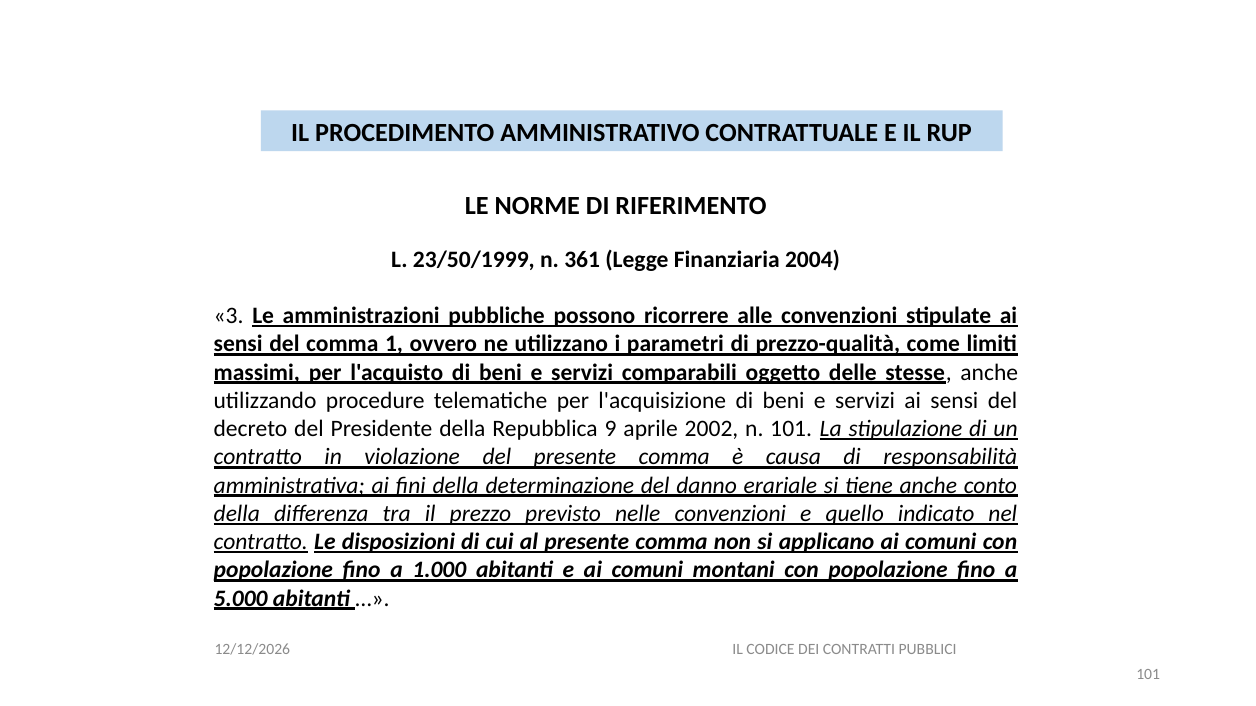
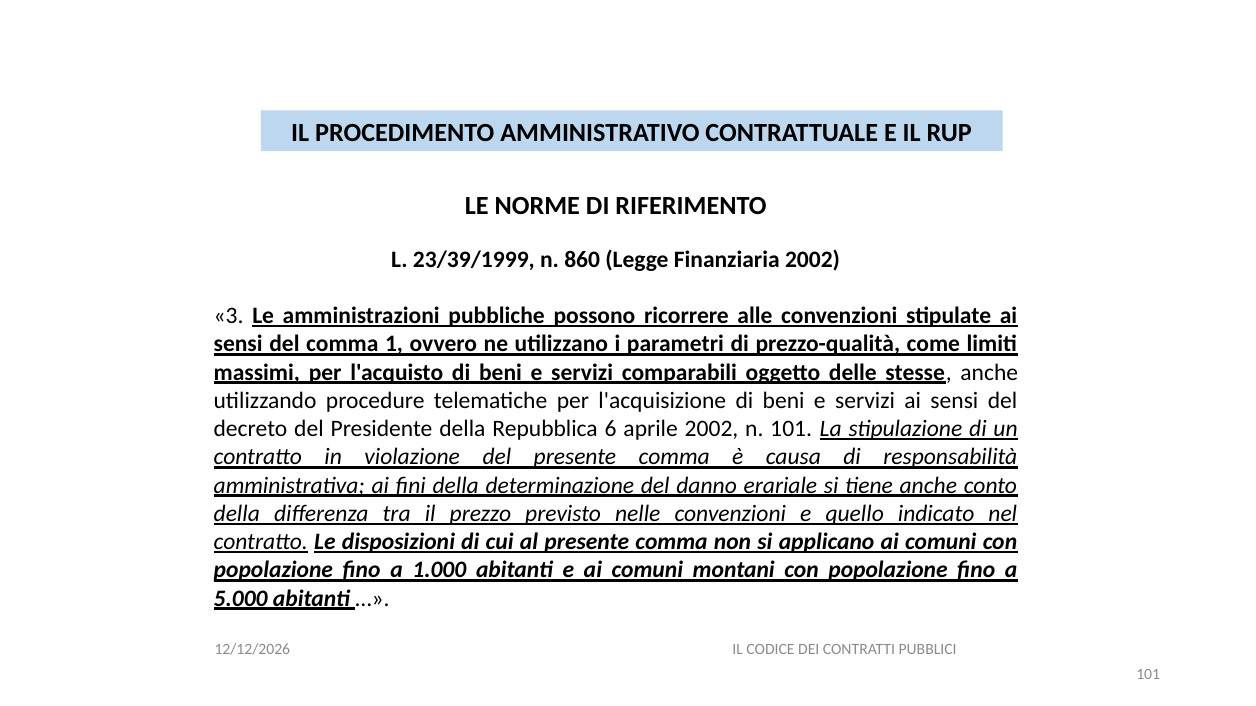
23/50/1999: 23/50/1999 -> 23/39/1999
361: 361 -> 860
Finanziaria 2004: 2004 -> 2002
9: 9 -> 6
